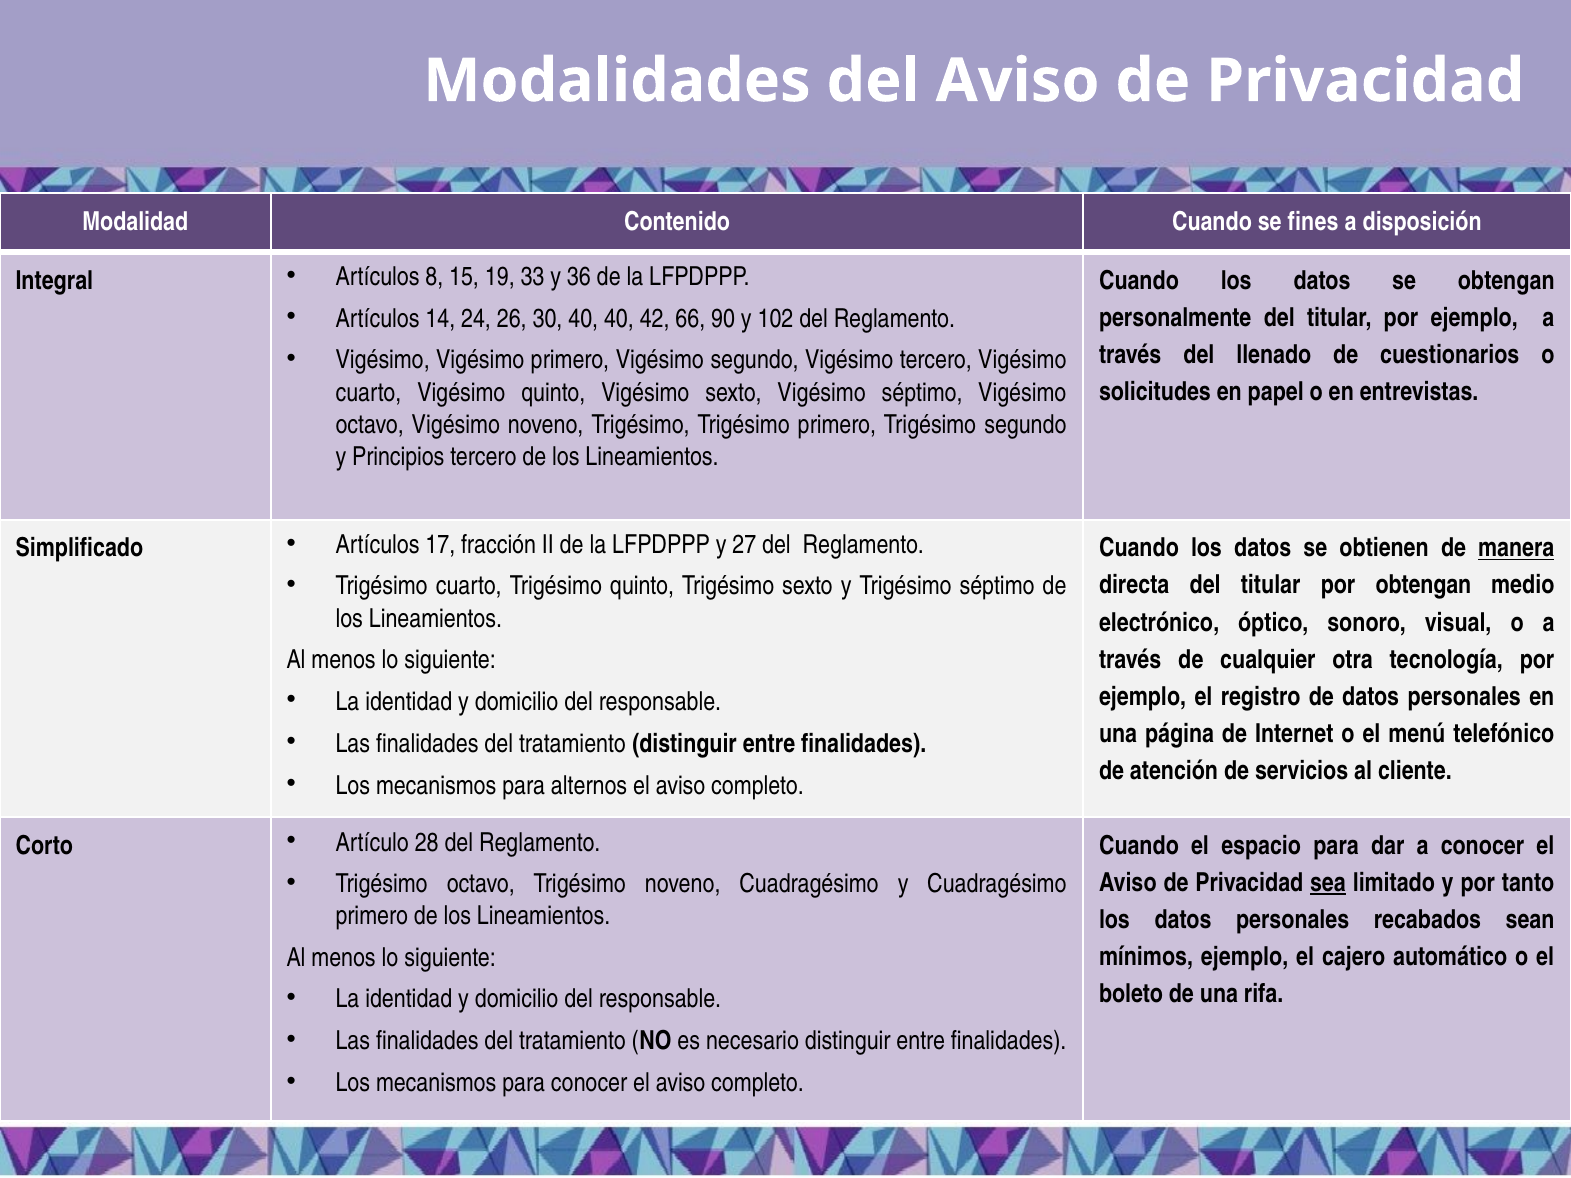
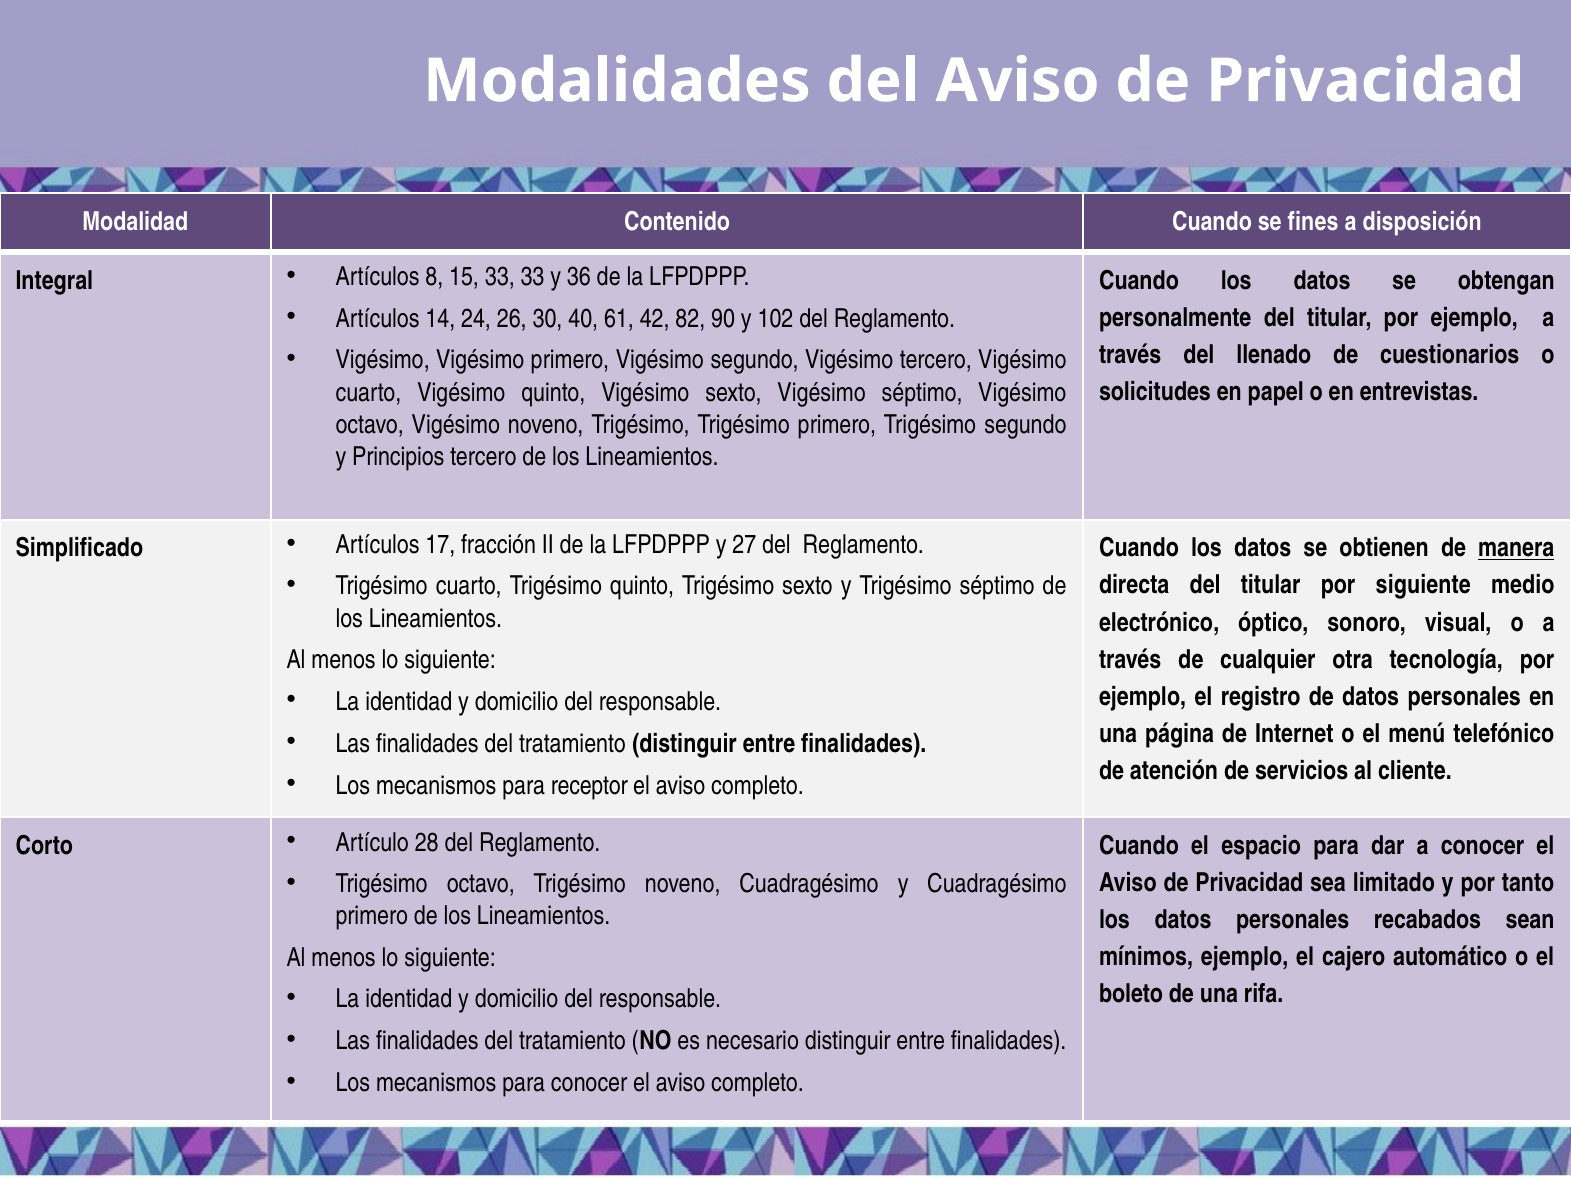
15 19: 19 -> 33
40 40: 40 -> 61
66: 66 -> 82
por obtengan: obtengan -> siguiente
alternos: alternos -> receptor
sea underline: present -> none
